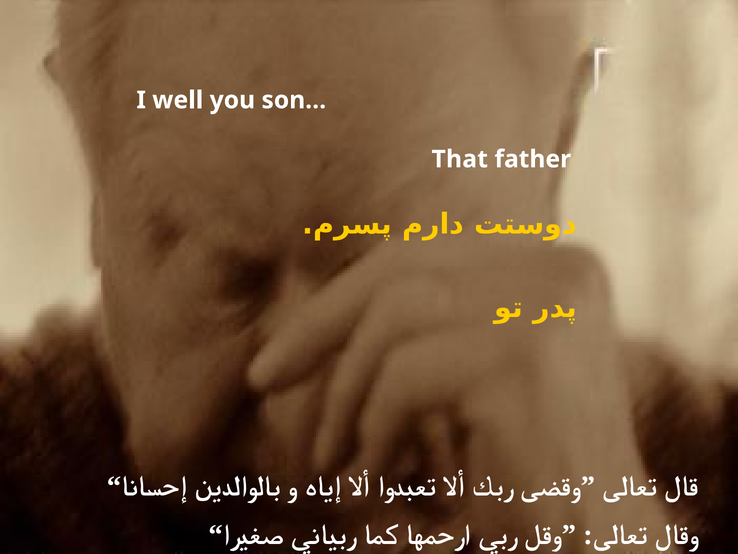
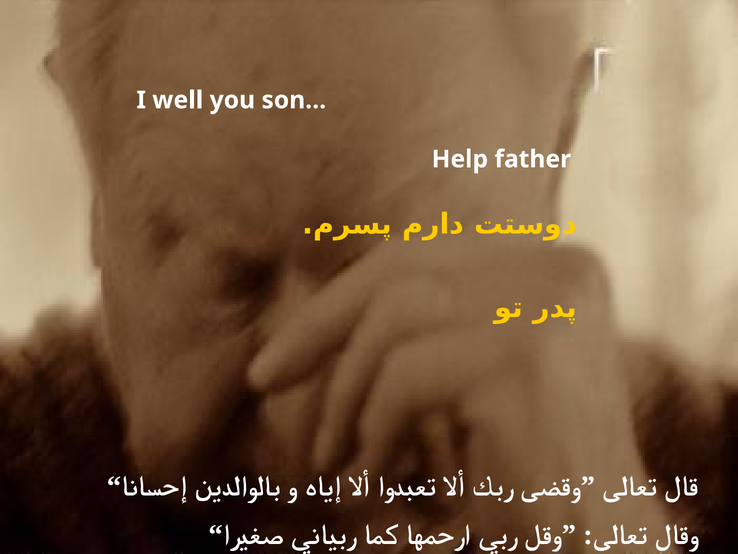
That: That -> Help
